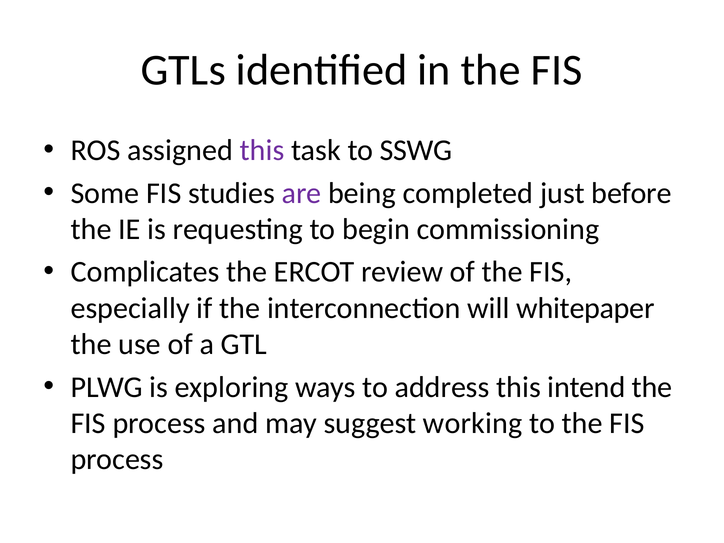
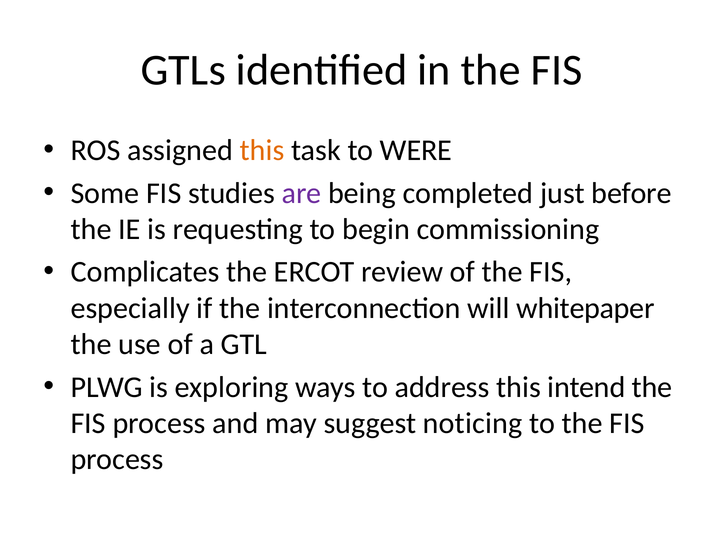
this at (262, 151) colour: purple -> orange
SSWG: SSWG -> WERE
working: working -> noticing
